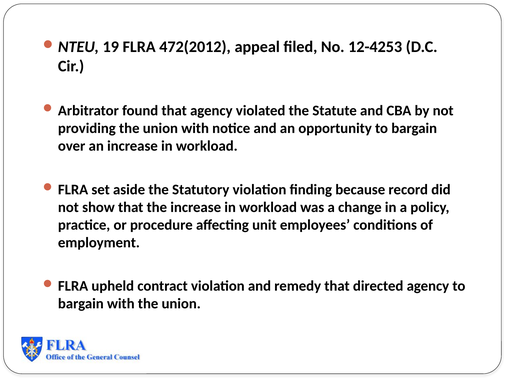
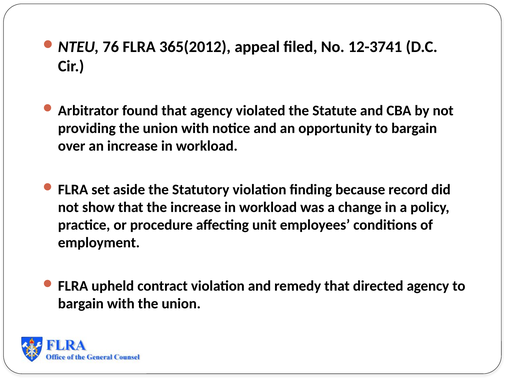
19: 19 -> 76
472(2012: 472(2012 -> 365(2012
12-4253: 12-4253 -> 12-3741
